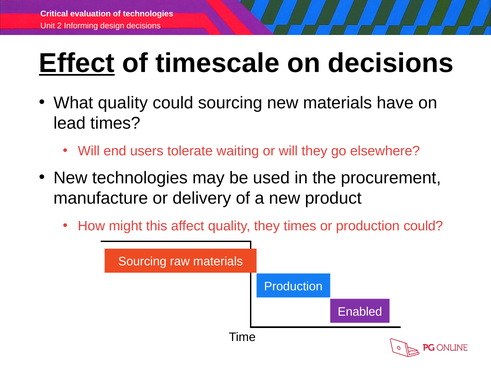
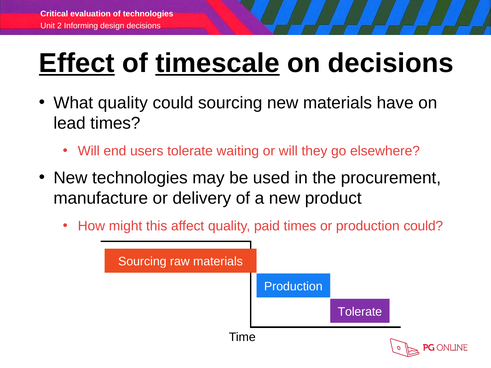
timescale underline: none -> present
quality they: they -> paid
Enabled at (360, 312): Enabled -> Tolerate
